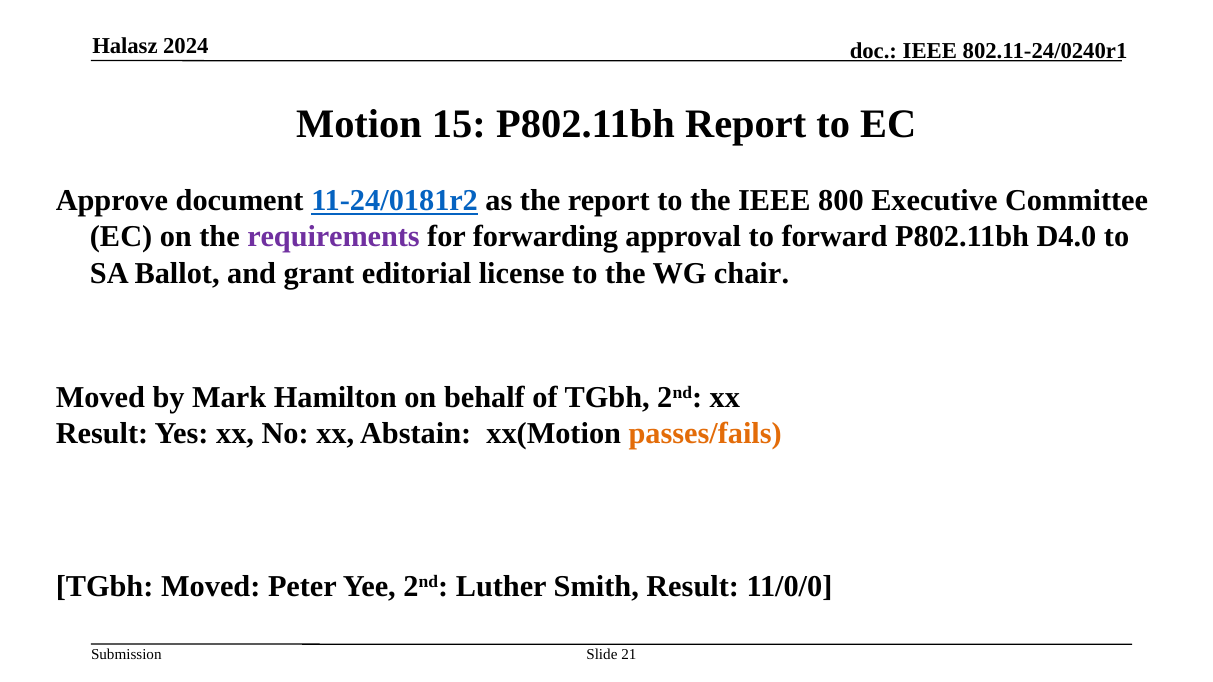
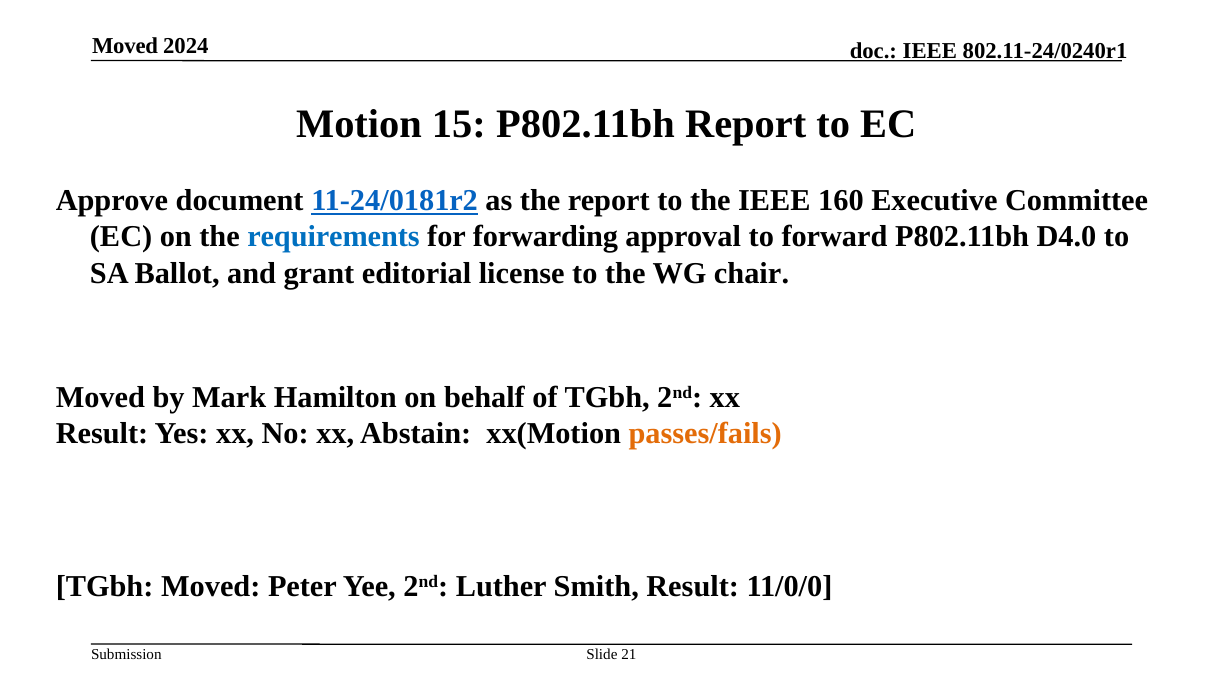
Halasz at (125, 46): Halasz -> Moved
800: 800 -> 160
requirements colour: purple -> blue
